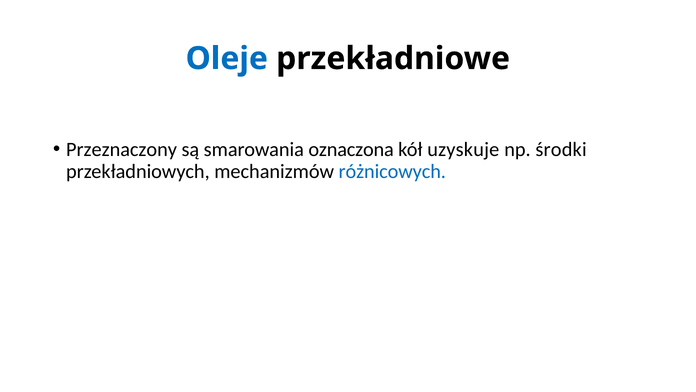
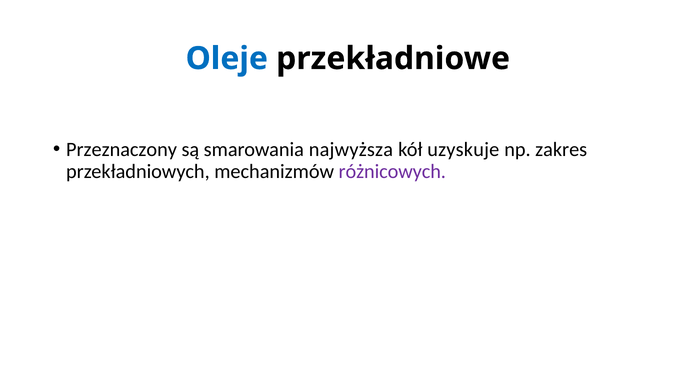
oznaczona: oznaczona -> najwyższa
środki: środki -> zakres
różnicowych colour: blue -> purple
